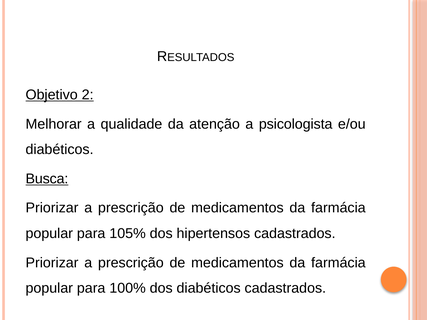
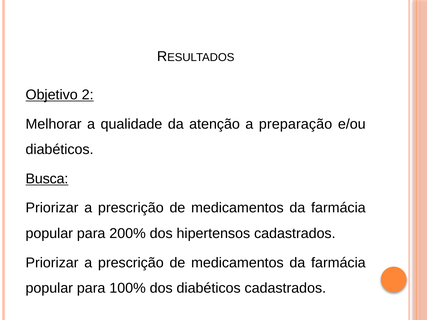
psicologista: psicologista -> preparação
105%: 105% -> 200%
